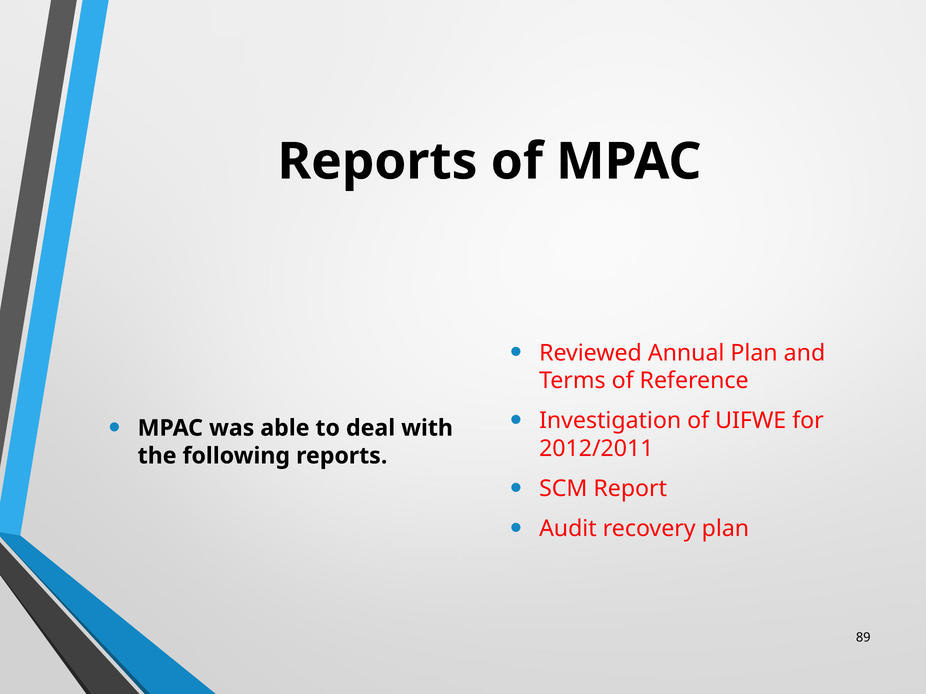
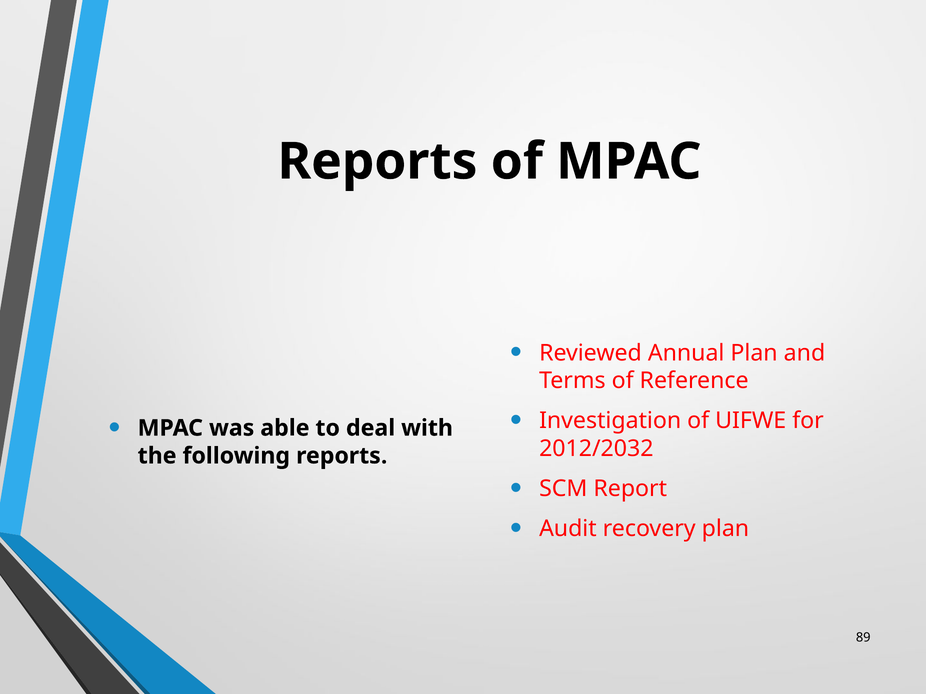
2012/2011: 2012/2011 -> 2012/2032
